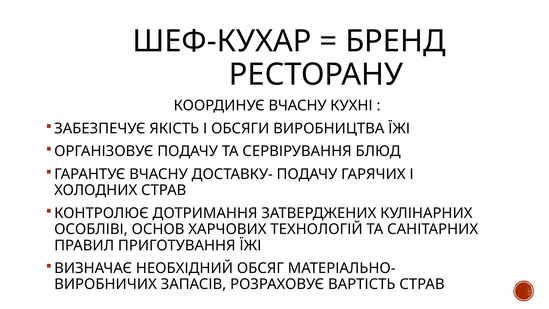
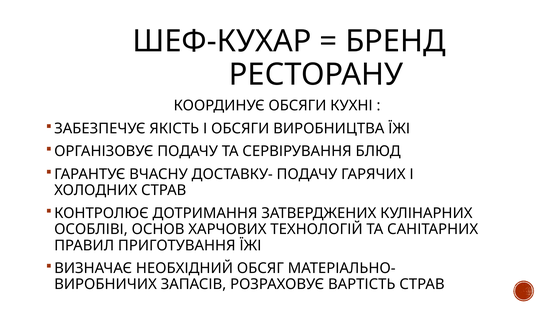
КООРДИНУЄ ВЧАСНУ: ВЧАСНУ -> ОБСЯГИ
